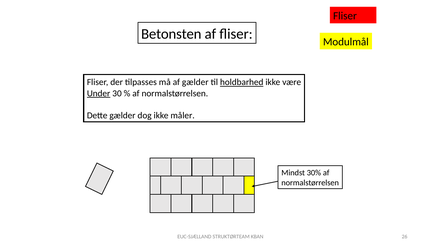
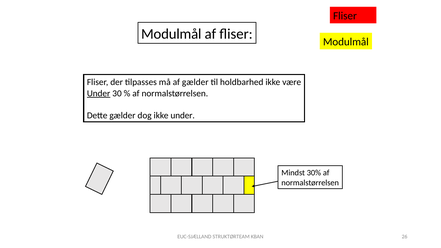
Betonsten at (171, 34): Betonsten -> Modulmål
holdbarhed underline: present -> none
ikke måler: måler -> under
